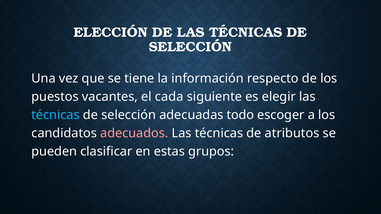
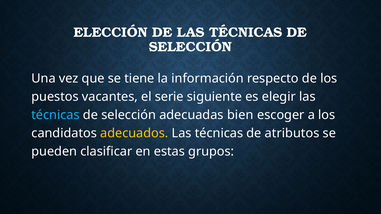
cada: cada -> serie
todo: todo -> bien
adecuados colour: pink -> yellow
